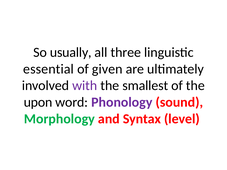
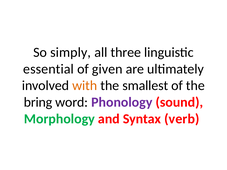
usually: usually -> simply
with colour: purple -> orange
upon: upon -> bring
level: level -> verb
